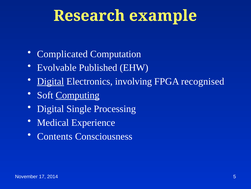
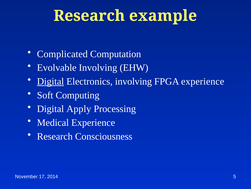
Evolvable Published: Published -> Involving
FPGA recognised: recognised -> experience
Computing underline: present -> none
Single: Single -> Apply
Contents at (55, 136): Contents -> Research
